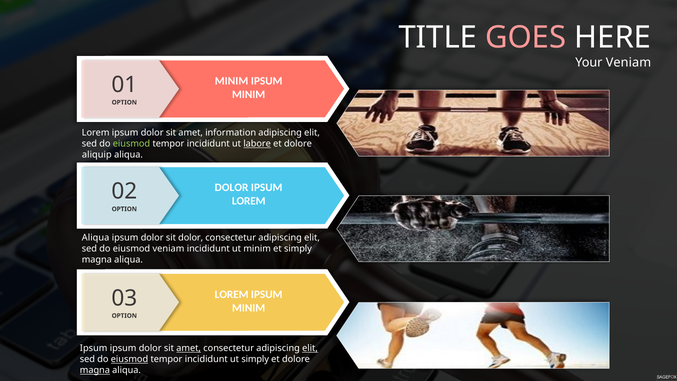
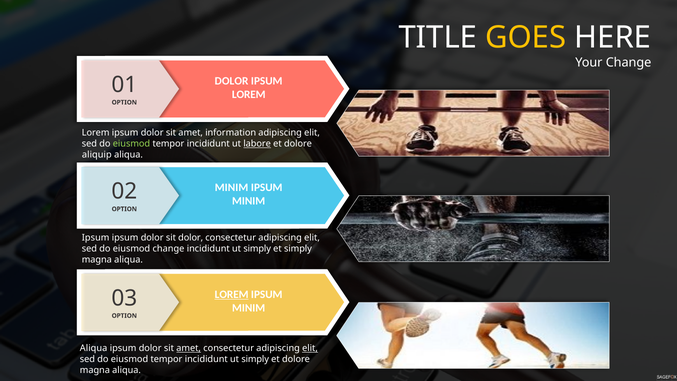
GOES colour: pink -> yellow
Your Veniam: Veniam -> Change
MINIM at (232, 81): MINIM -> DOLOR
MINIM at (249, 94): MINIM -> LOREM
DOLOR at (232, 188): DOLOR -> MINIM
LOREM at (249, 201): LOREM -> MINIM
Aliqua at (96, 237): Aliqua -> Ipsum
eiusmod veniam: veniam -> change
minim at (257, 248): minim -> simply
LOREM at (232, 294) underline: none -> present
Ipsum at (94, 348): Ipsum -> Aliqua
eiusmod at (129, 359) underline: present -> none
magna at (95, 370) underline: present -> none
